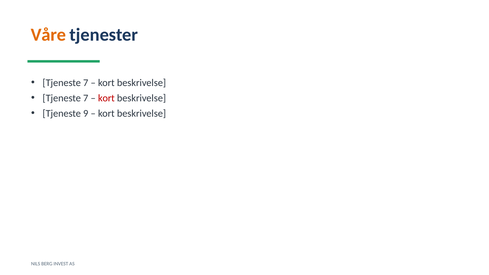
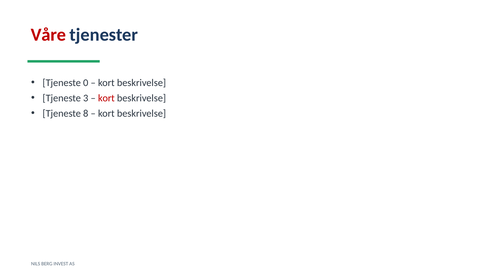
Våre colour: orange -> red
7 at (86, 83): 7 -> 0
7 at (86, 98): 7 -> 3
9: 9 -> 8
